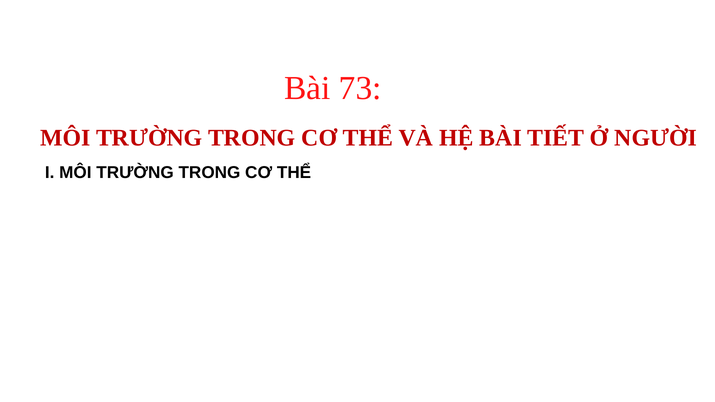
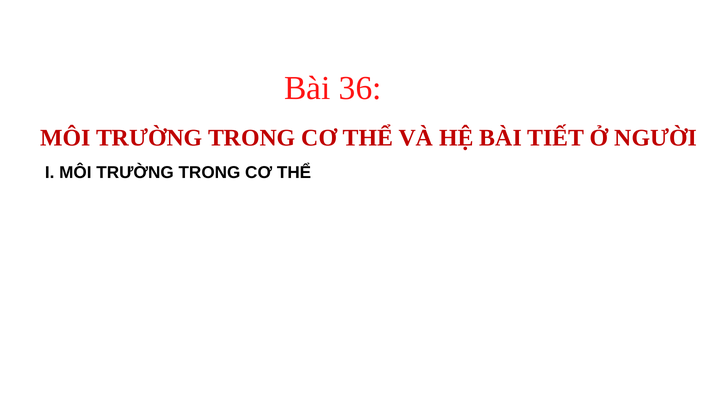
73: 73 -> 36
